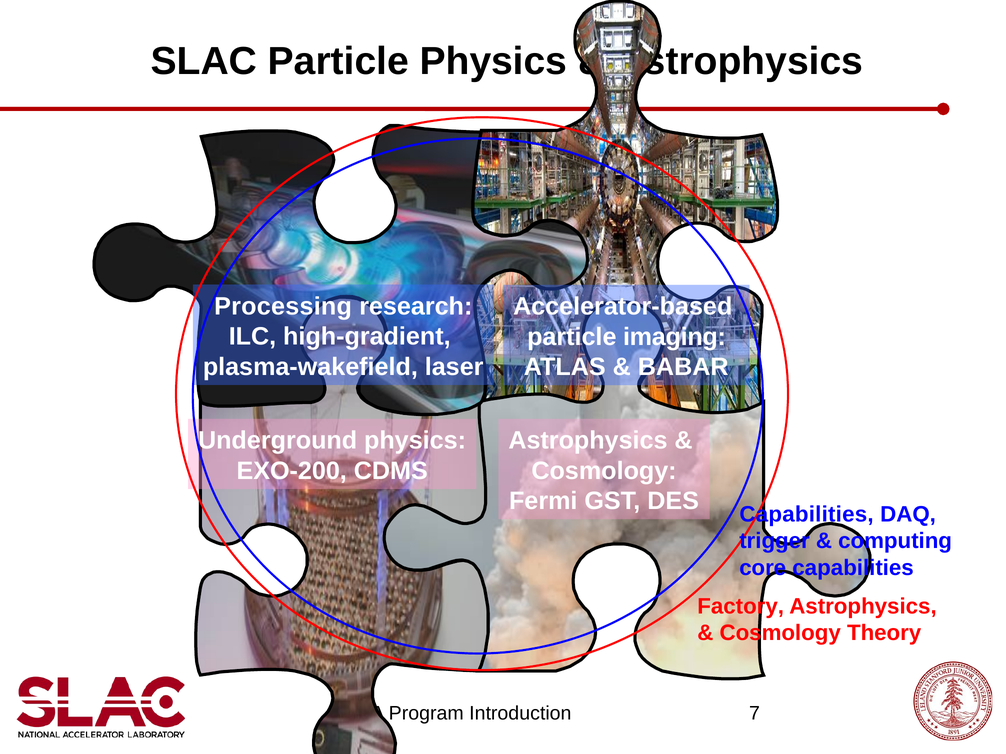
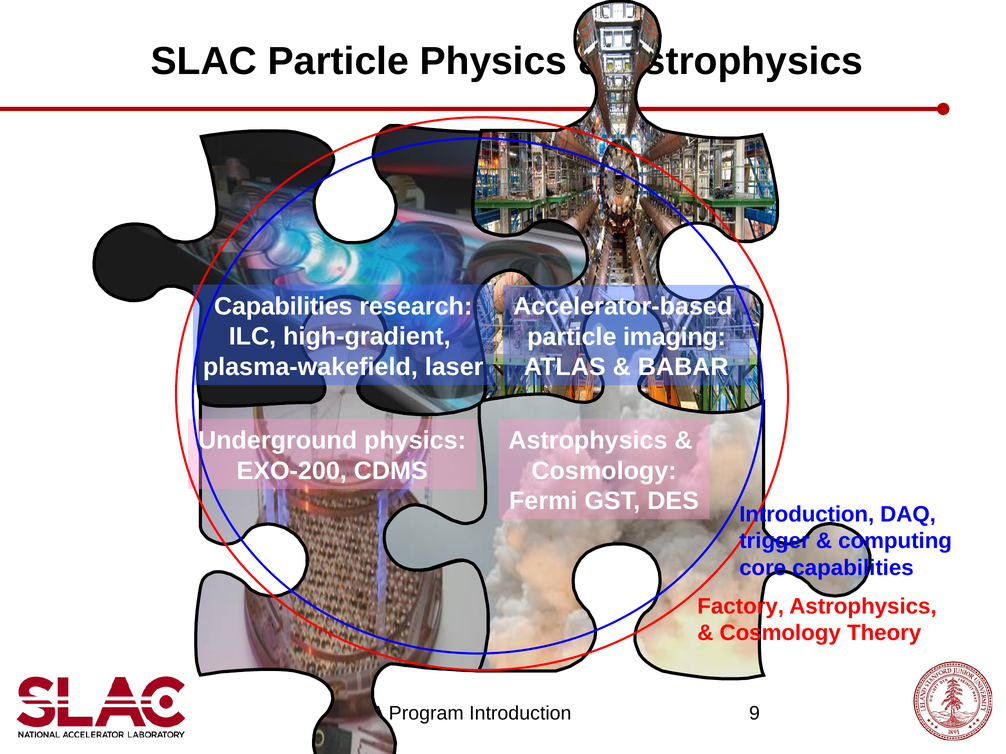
Processing at (283, 307): Processing -> Capabilities
Capabilities at (807, 515): Capabilities -> Introduction
7: 7 -> 9
